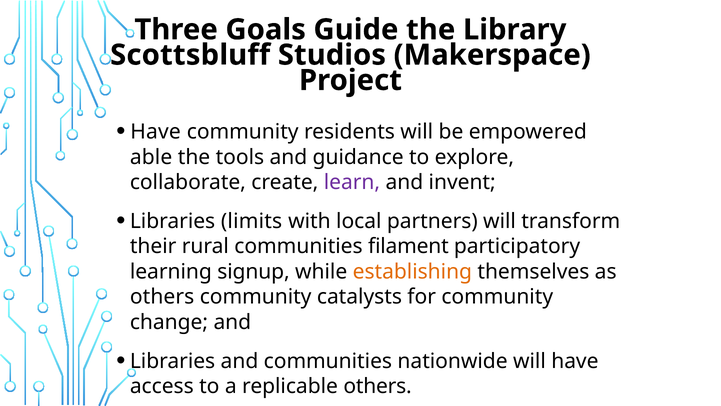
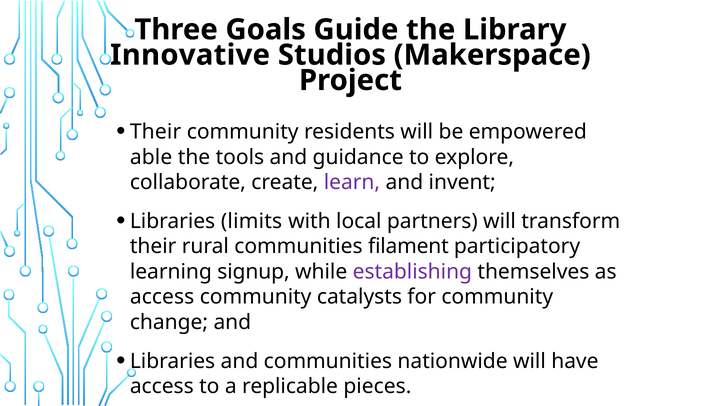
Scottsbluff: Scottsbluff -> Innovative
Have at (156, 132): Have -> Their
establishing colour: orange -> purple
others at (162, 297): others -> access
replicable others: others -> pieces
